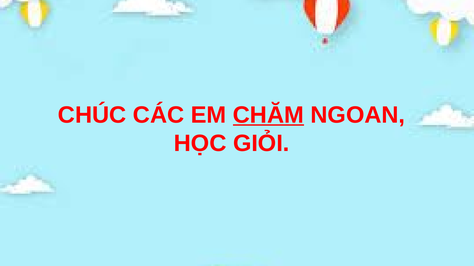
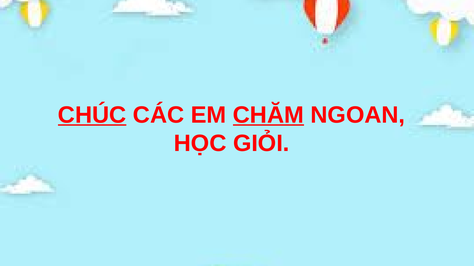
CHÚC underline: none -> present
